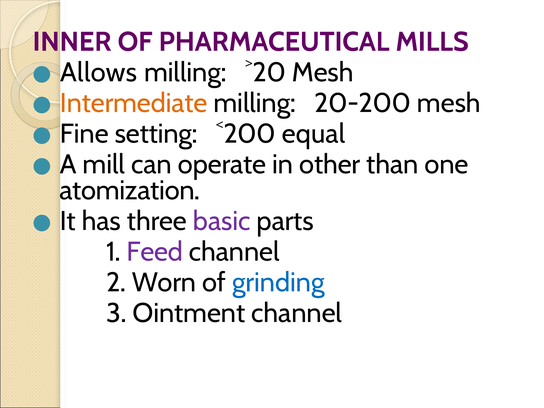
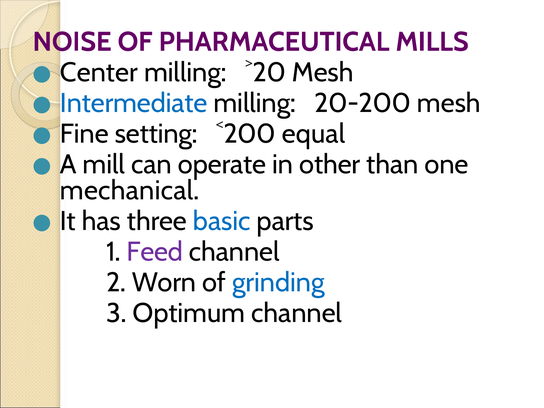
INNER: INNER -> NOISE
Allows: Allows -> Center
Intermediate colour: orange -> blue
atomization: atomization -> mechanical
basic colour: purple -> blue
Ointment: Ointment -> Optimum
